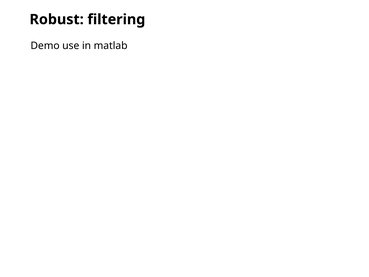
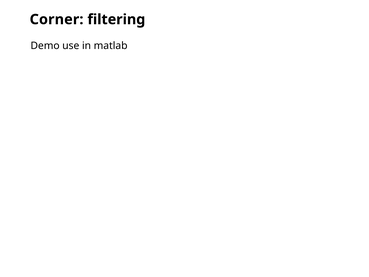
Robust: Robust -> Corner
